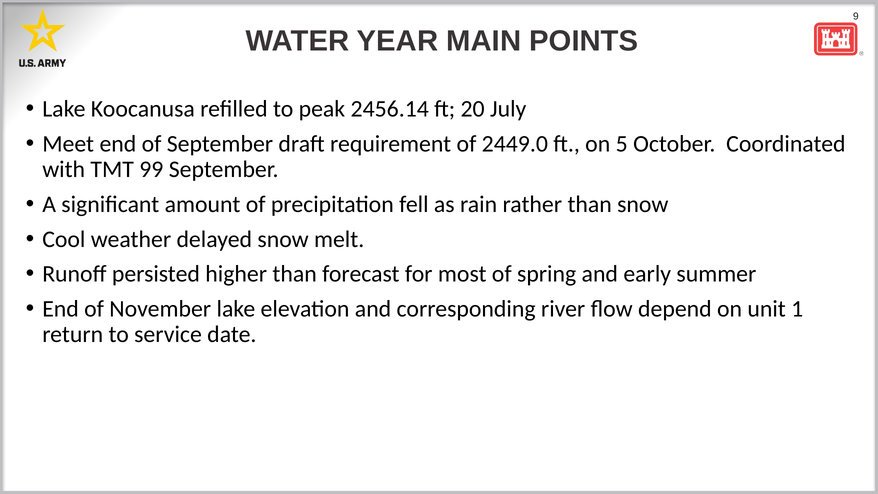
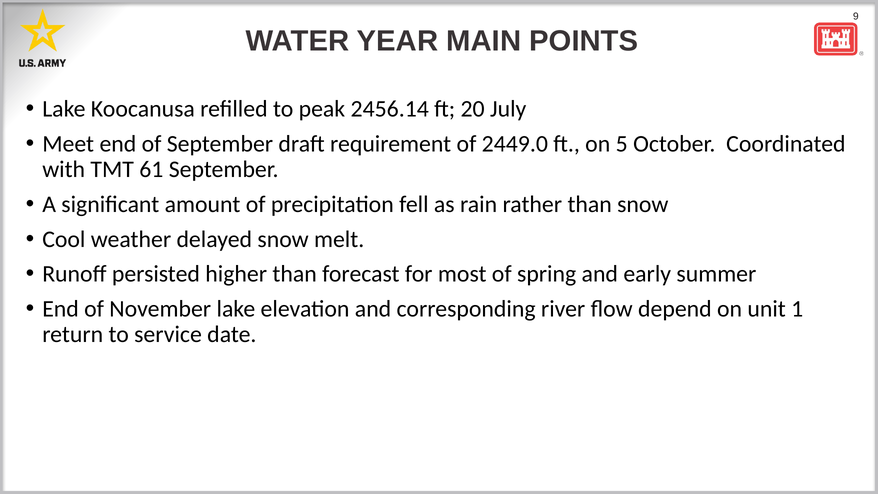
99: 99 -> 61
